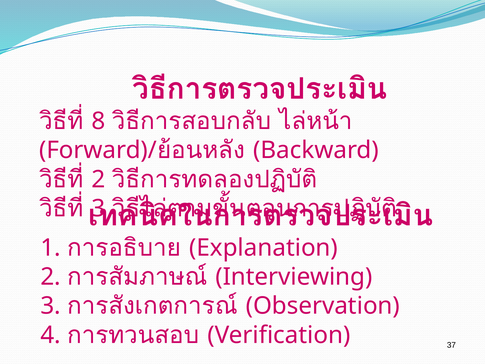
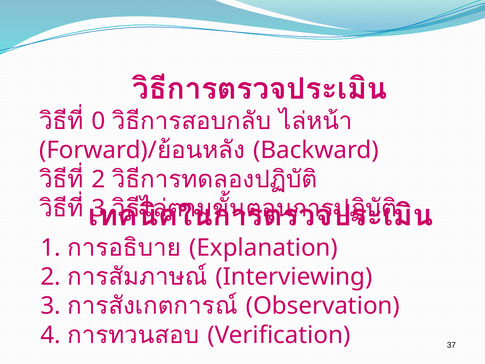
8: 8 -> 0
